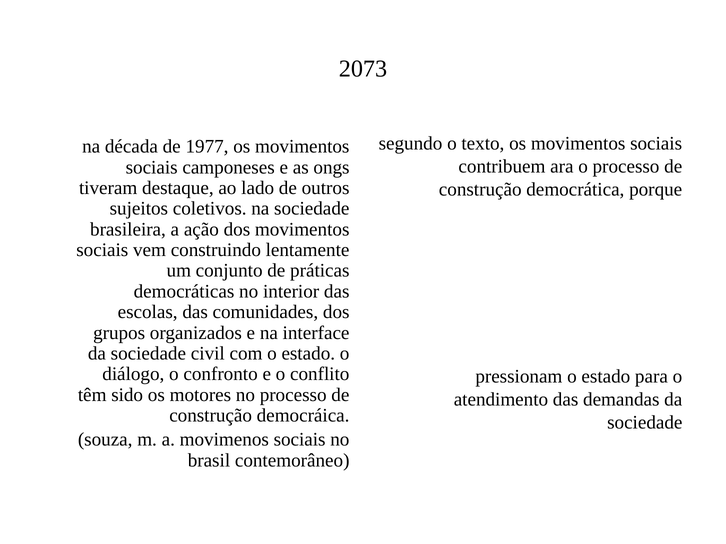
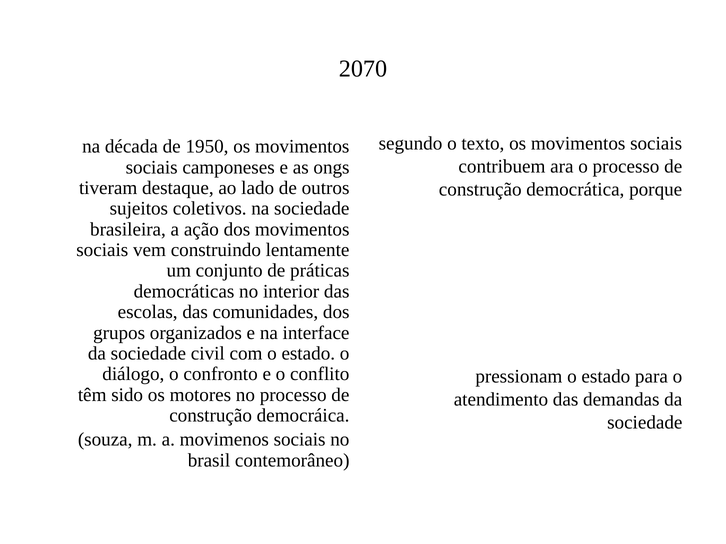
2073: 2073 -> 2070
1977: 1977 -> 1950
